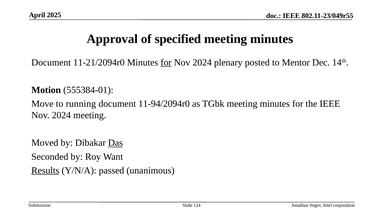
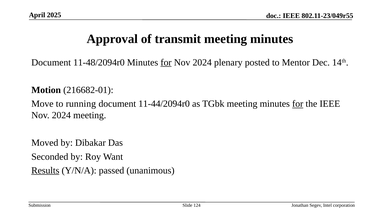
specified: specified -> transmit
11-21/2094r0: 11-21/2094r0 -> 11-48/2094r0
555384-01: 555384-01 -> 216682-01
11-94/2094r0: 11-94/2094r0 -> 11-44/2094r0
for at (298, 104) underline: none -> present
Das underline: present -> none
